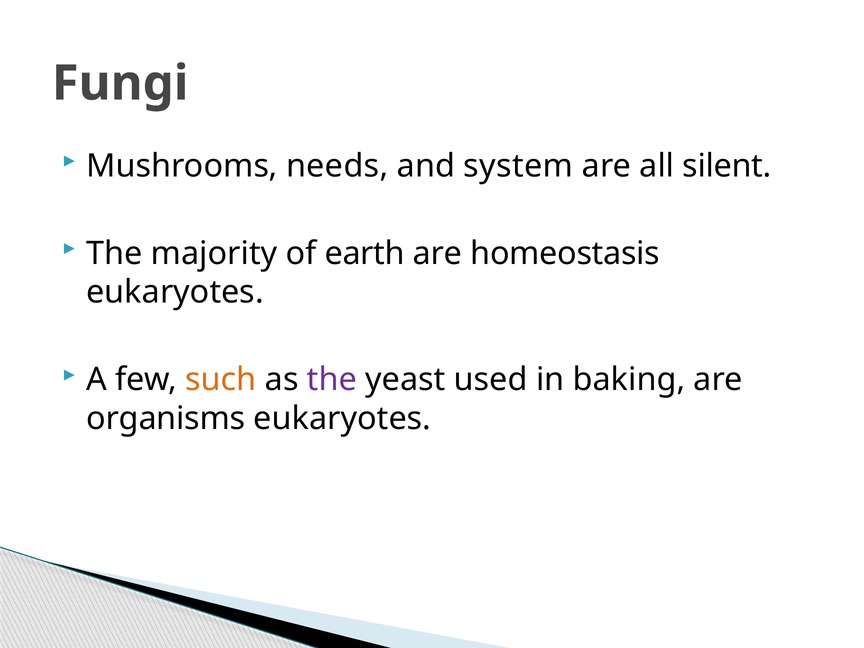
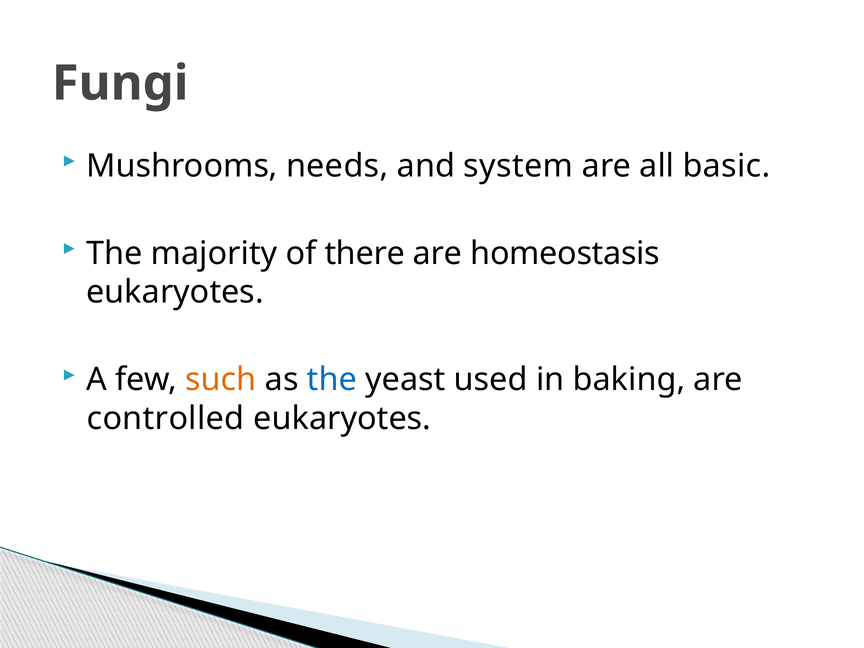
silent: silent -> basic
earth: earth -> there
the at (332, 380) colour: purple -> blue
organisms: organisms -> controlled
